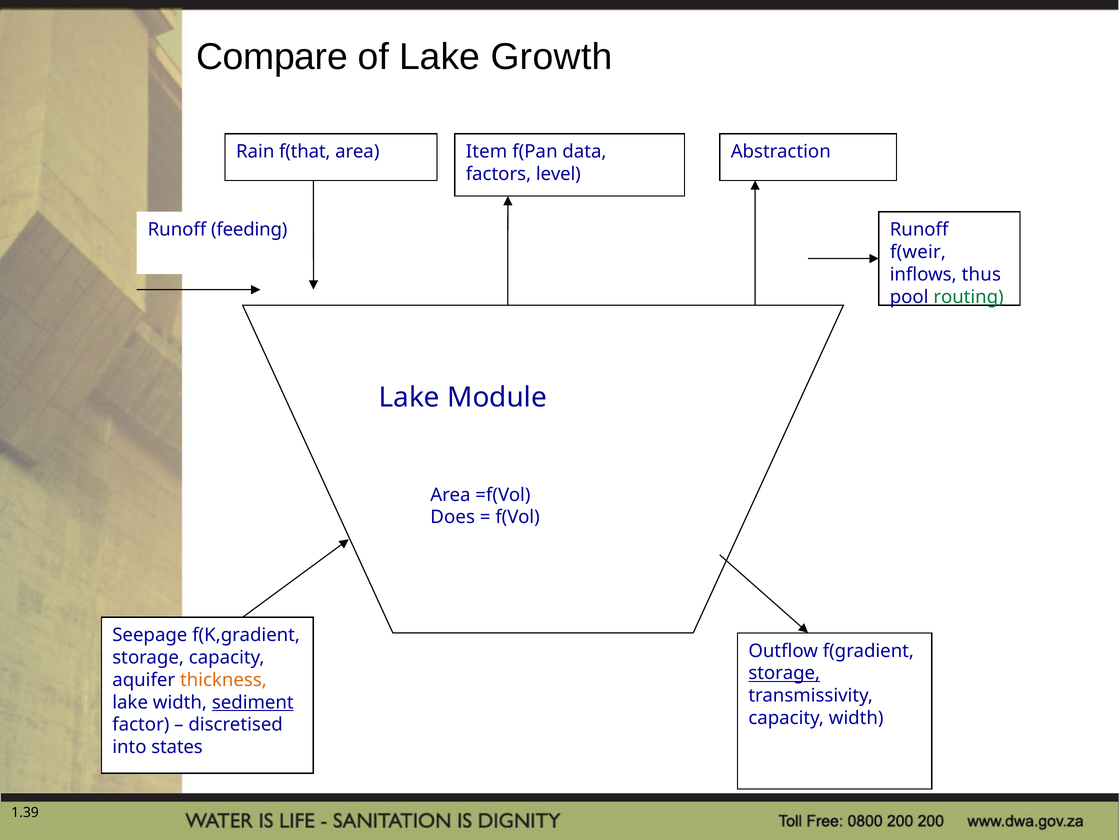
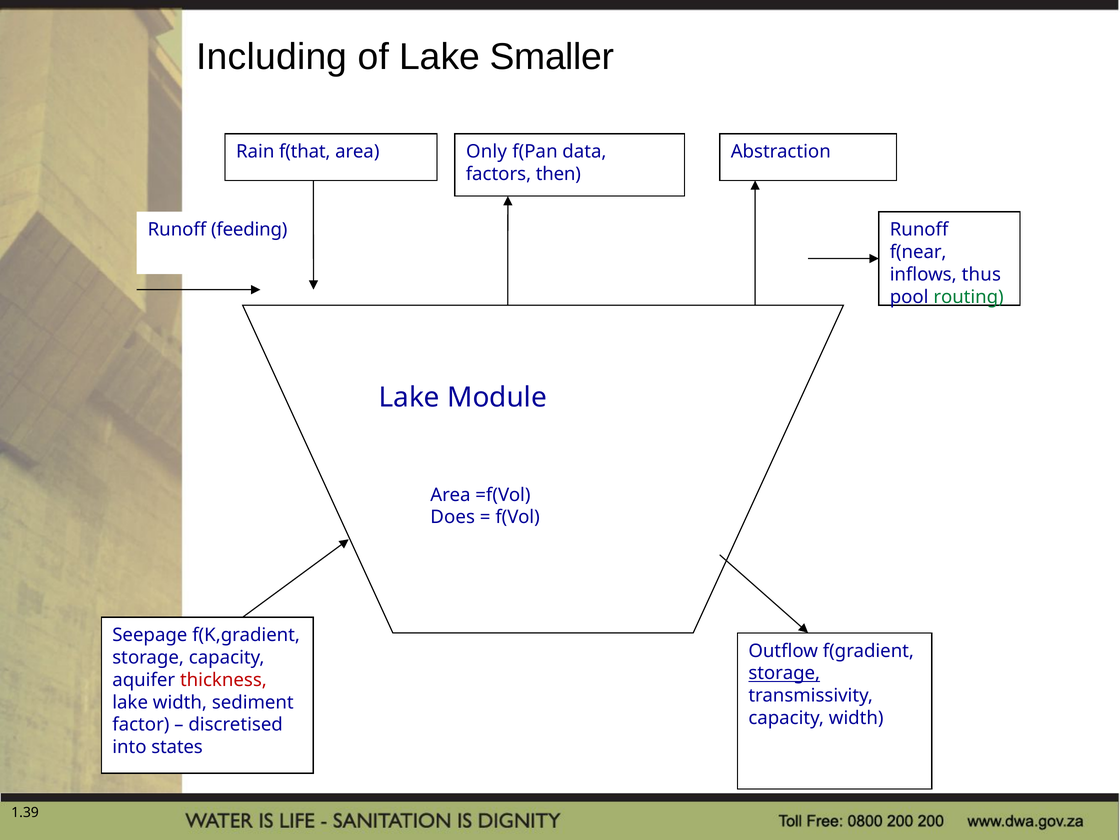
Compare: Compare -> Including
Growth: Growth -> Smaller
Item: Item -> Only
level: level -> then
f(weir: f(weir -> f(near
thickness colour: orange -> red
sediment underline: present -> none
